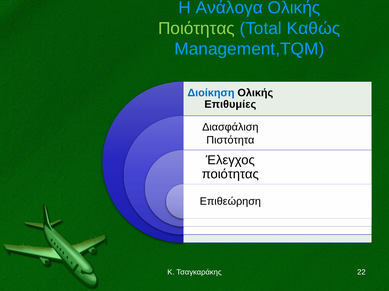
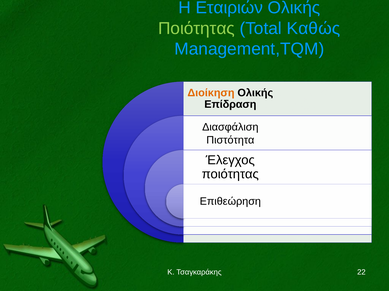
Ανάλογα: Ανάλογα -> Εταιριών
Διοίκηση colour: blue -> orange
Επιθυμίες: Επιθυμίες -> Επίδραση
